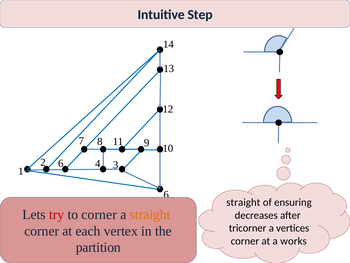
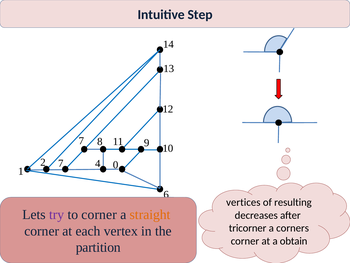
2 6: 6 -> 7
3: 3 -> 0
straight at (243, 202): straight -> vertices
ensuring: ensuring -> resulting
try colour: red -> purple
vertices: vertices -> corners
works: works -> obtain
